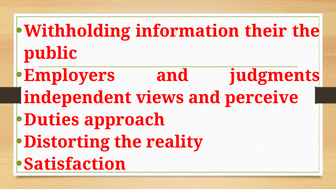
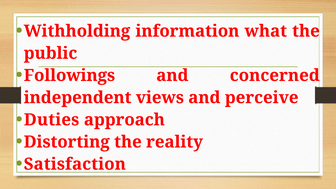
their: their -> what
Employers: Employers -> Followings
judgments: judgments -> concerned
